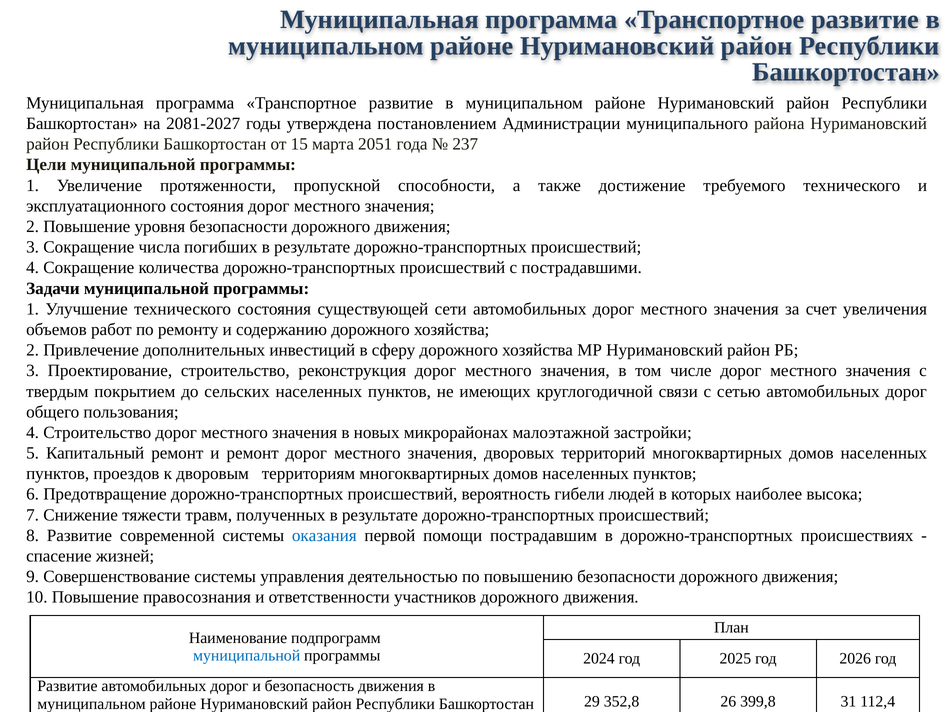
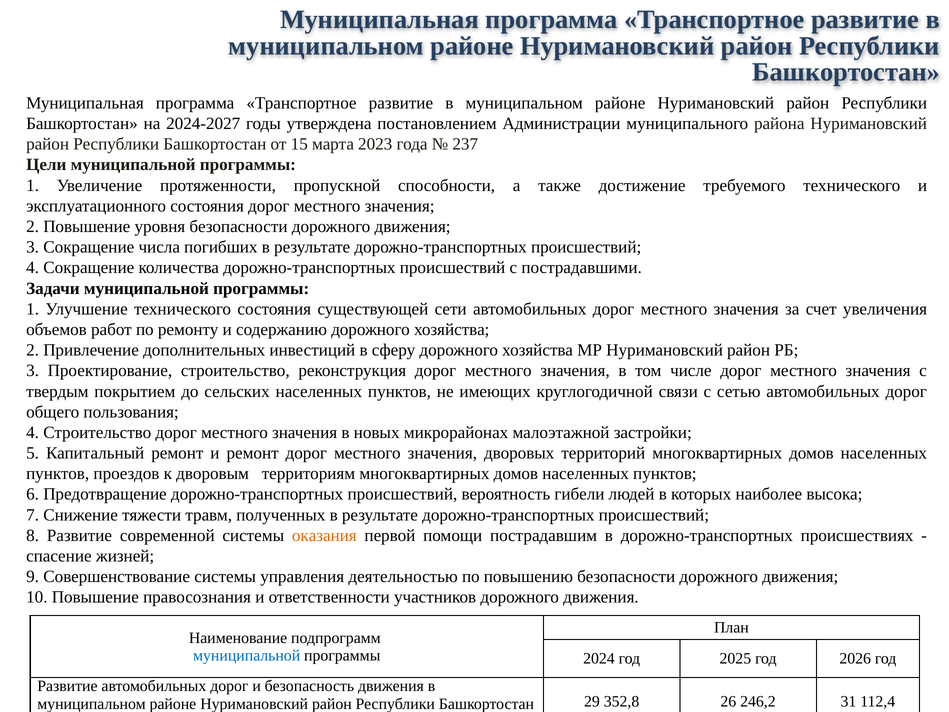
2081-2027: 2081-2027 -> 2024-2027
2051: 2051 -> 2023
оказания colour: blue -> orange
399,8: 399,8 -> 246,2
